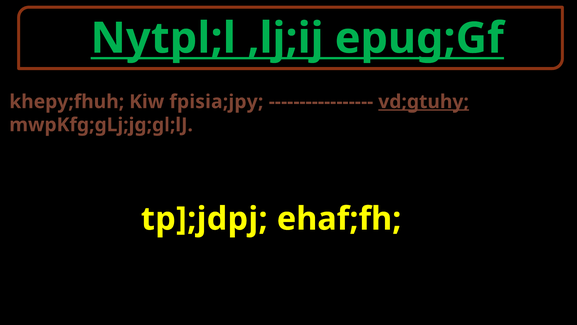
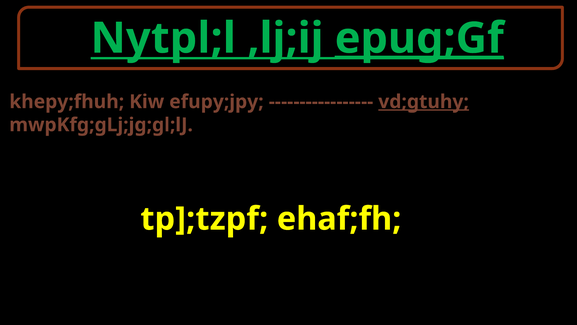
epug;Gf underline: none -> present
fpisia;jpy: fpisia;jpy -> efupy;jpy
tp];jdpj: tp];jdpj -> tp];tzpf
